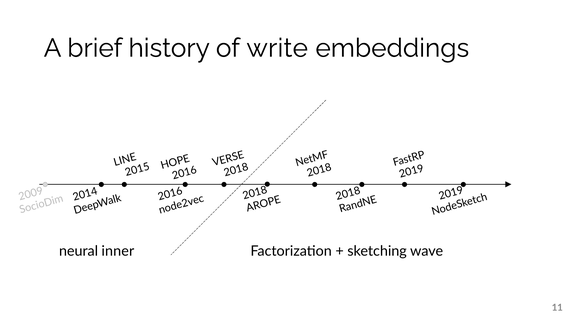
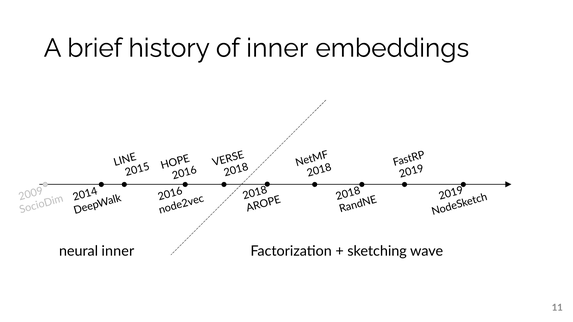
of write: write -> inner
